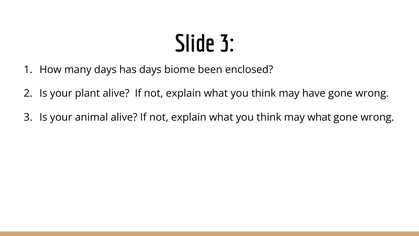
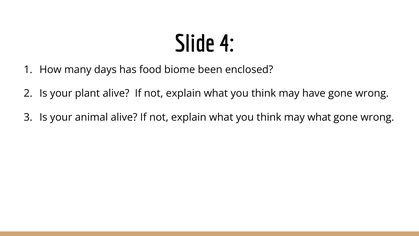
Slide 3: 3 -> 4
has days: days -> food
